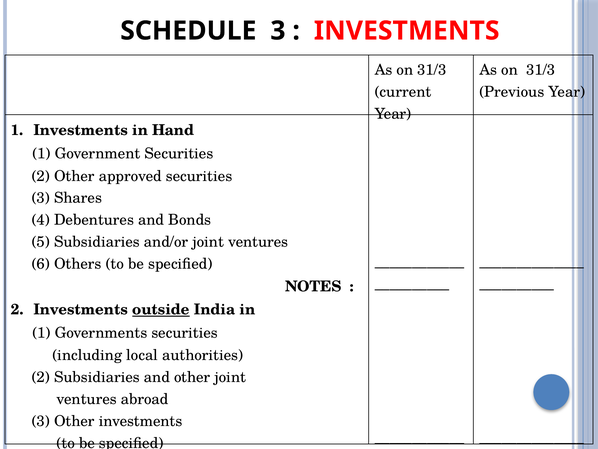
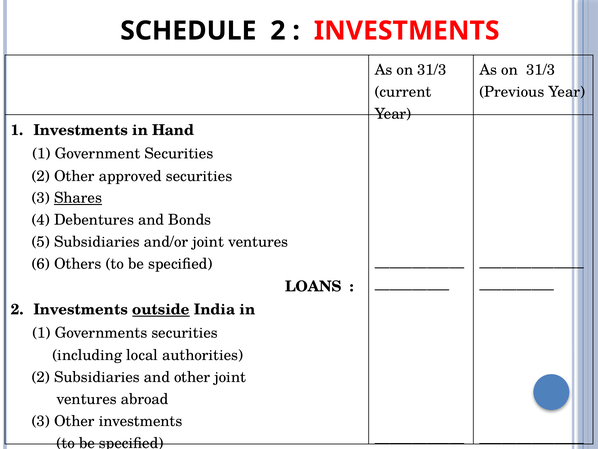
SCHEDULE 3: 3 -> 2
Shares underline: none -> present
NOTES: NOTES -> LOANS
